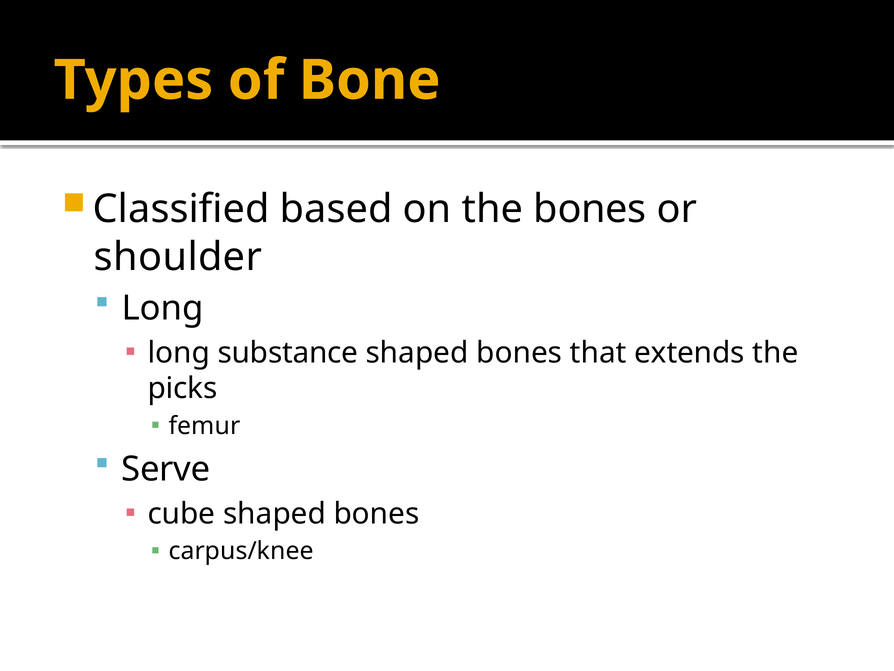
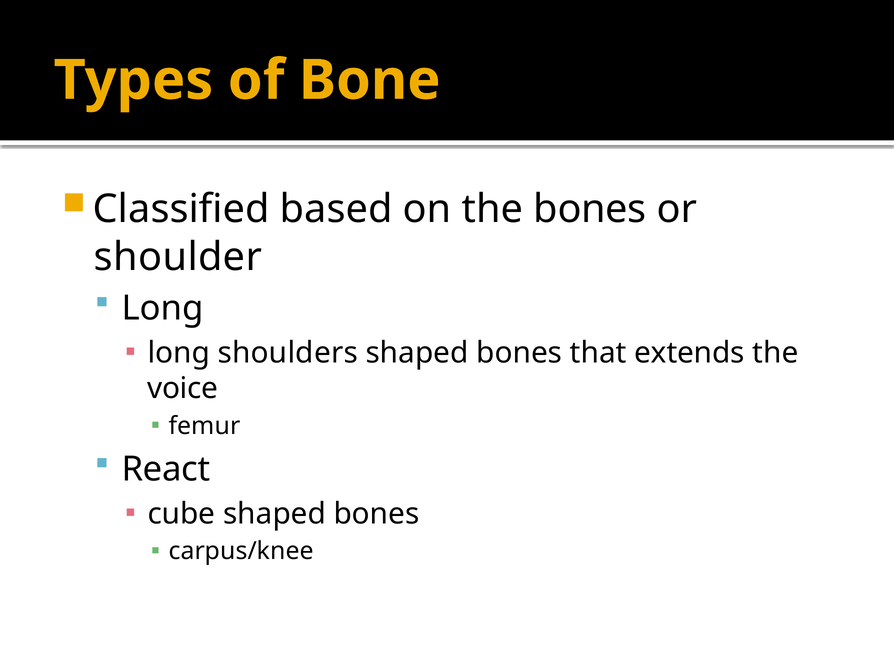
substance: substance -> shoulders
picks: picks -> voice
Serve: Serve -> React
